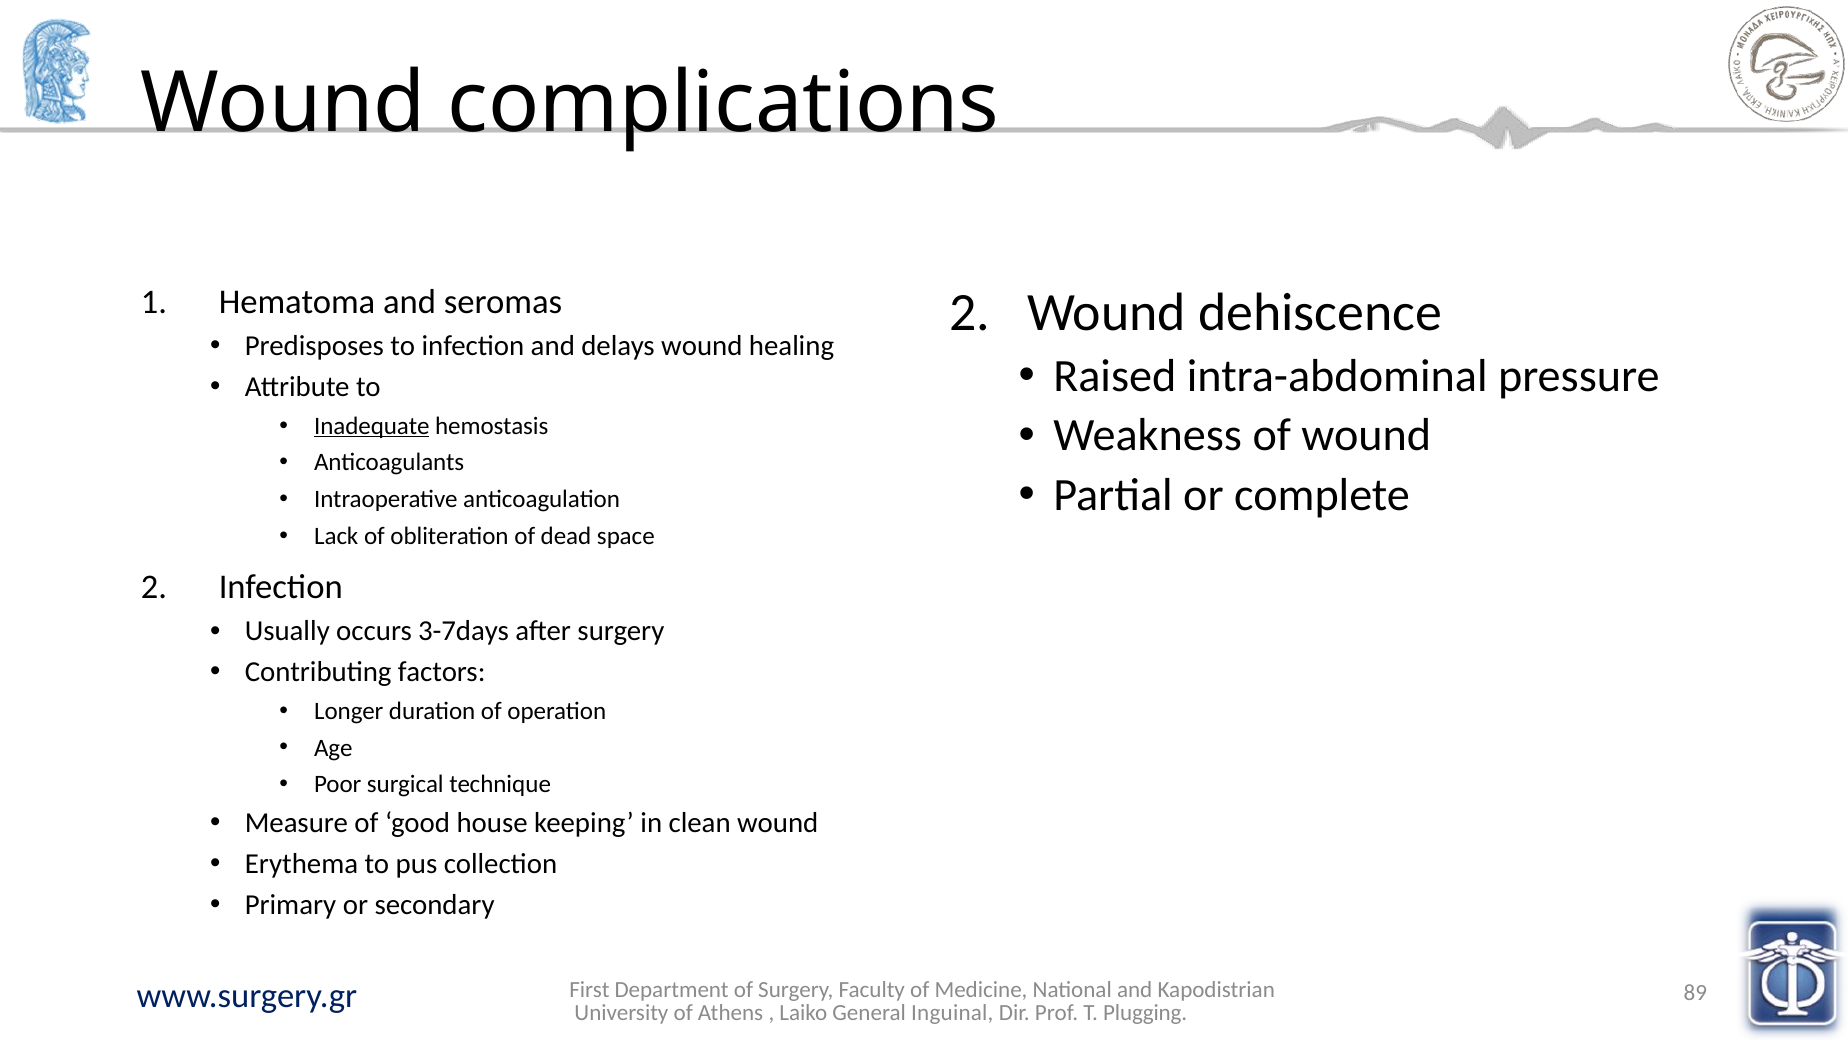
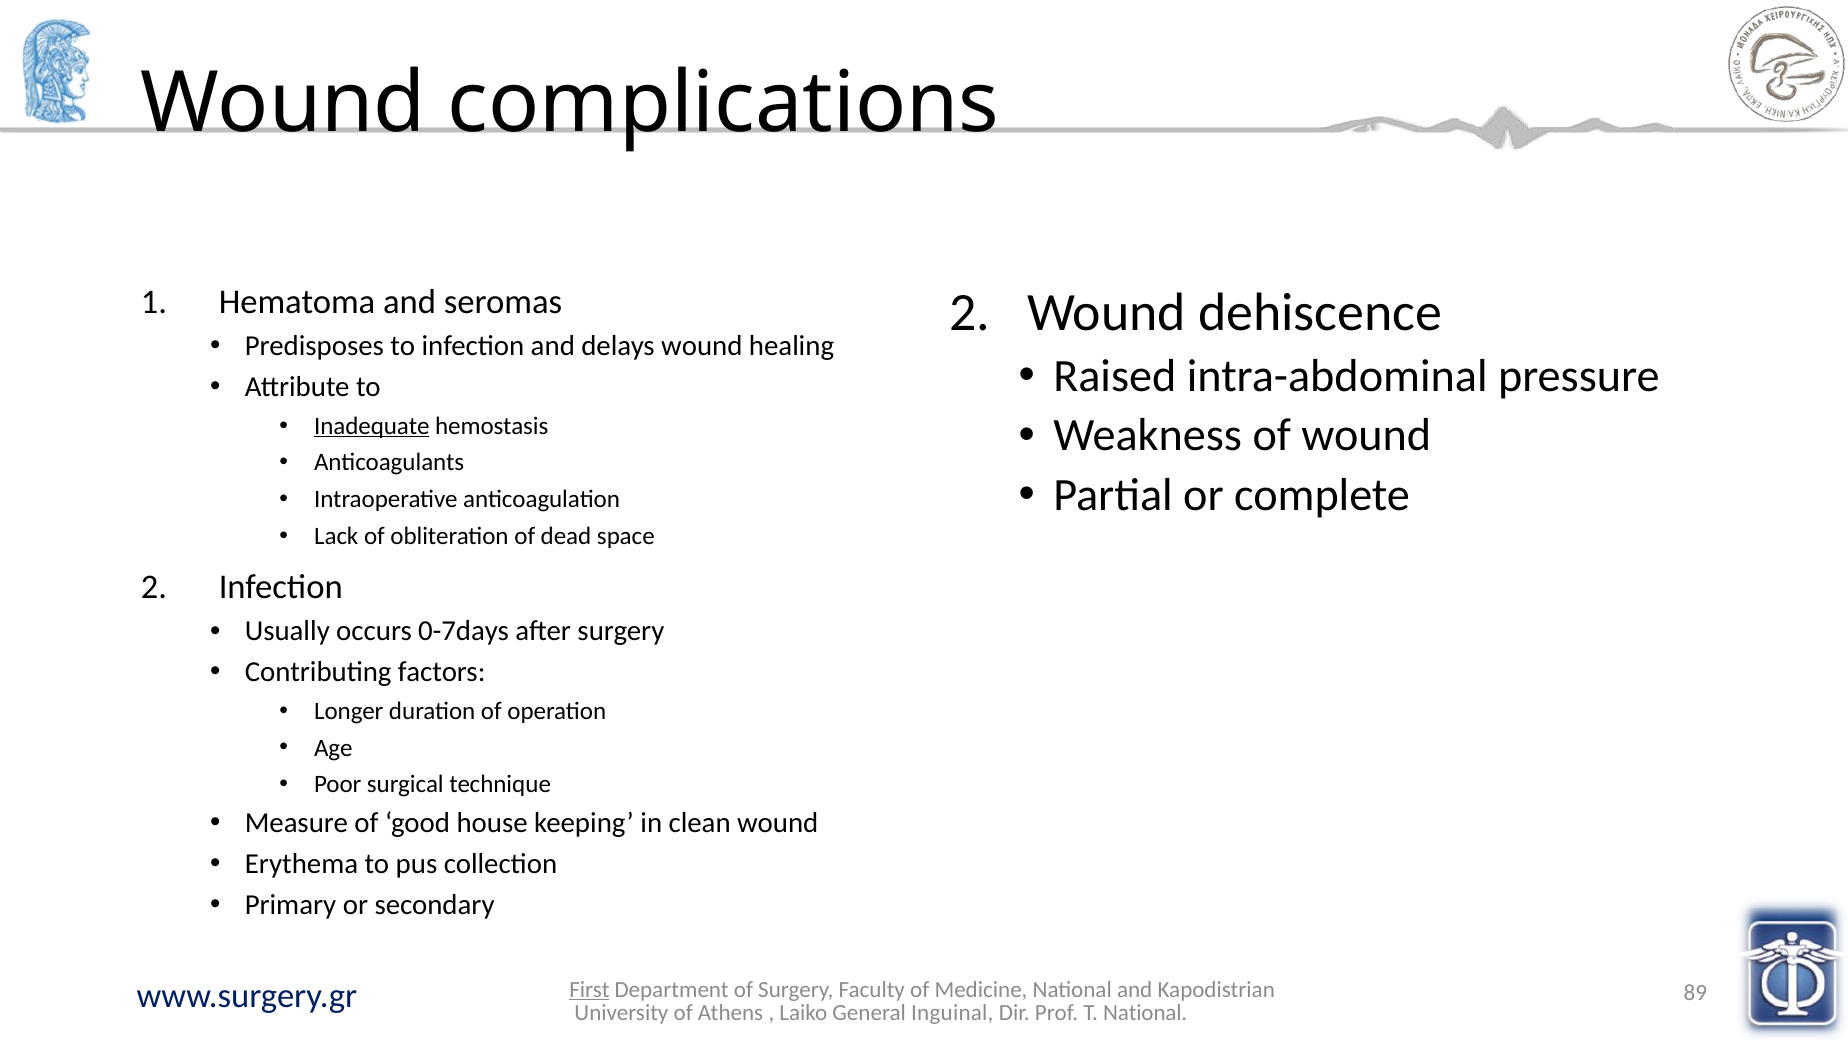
3-7days: 3-7days -> 0-7days
First underline: none -> present
T Plugging: Plugging -> National
